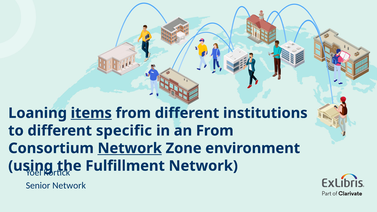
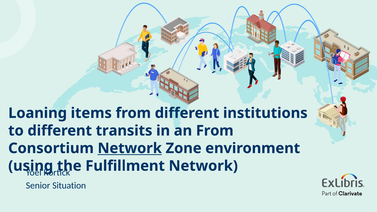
items underline: present -> none
specific: specific -> transits
Senior Network: Network -> Situation
